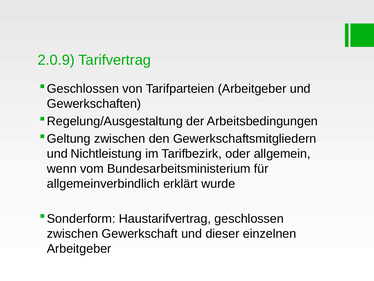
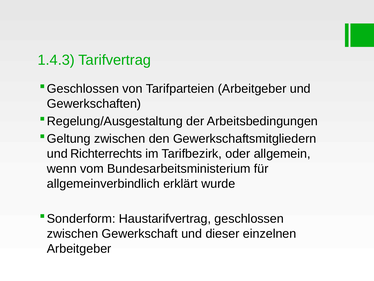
2.0.9: 2.0.9 -> 1.4.3
Nichtleistung: Nichtleistung -> Richterrechts
